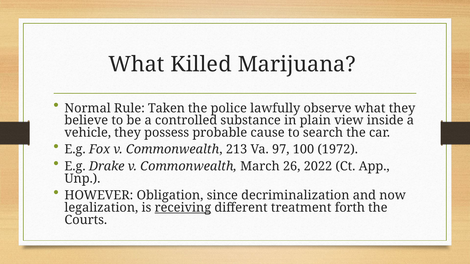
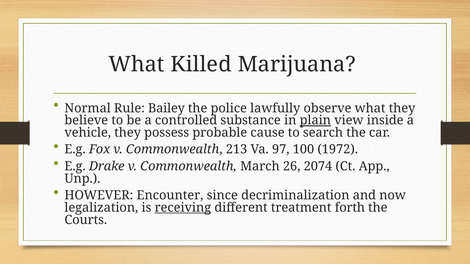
Taken: Taken -> Bailey
plain underline: none -> present
2022: 2022 -> 2074
Obligation: Obligation -> Encounter
